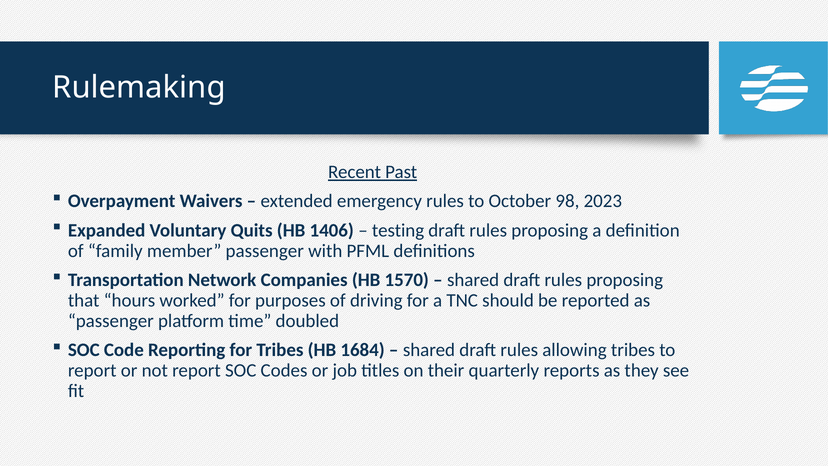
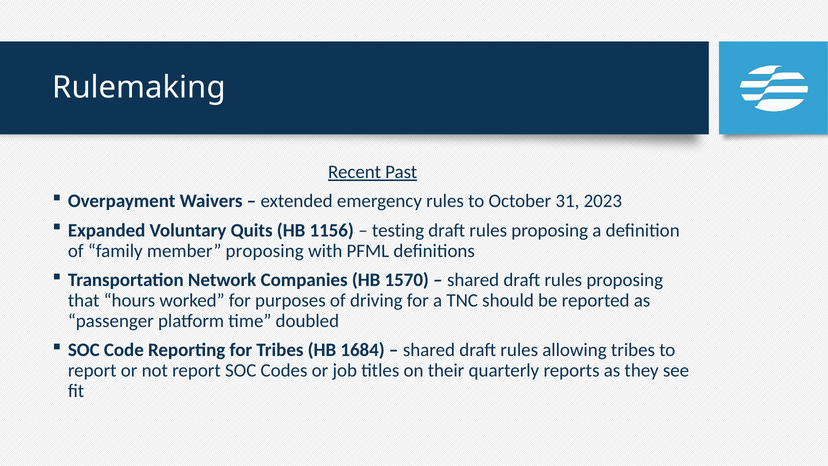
98: 98 -> 31
1406: 1406 -> 1156
member passenger: passenger -> proposing
